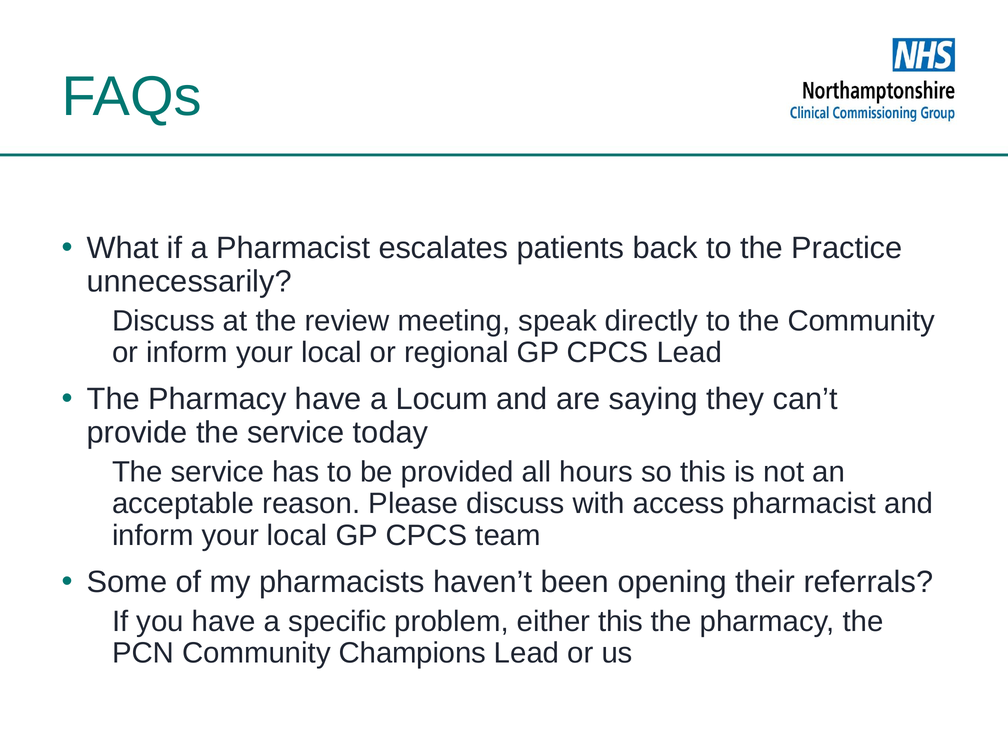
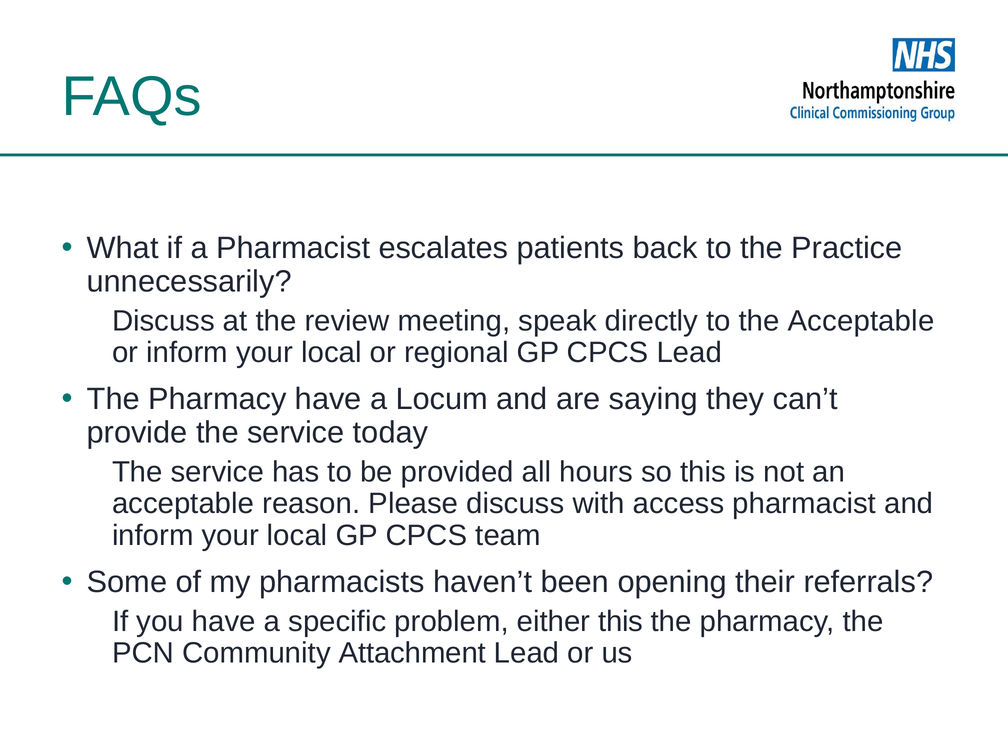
the Community: Community -> Acceptable
Champions: Champions -> Attachment
